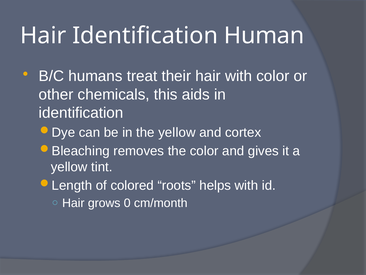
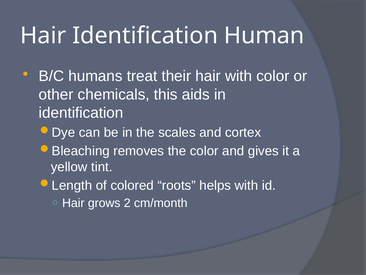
the yellow: yellow -> scales
0: 0 -> 2
